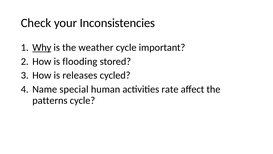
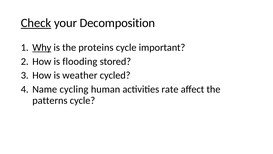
Check underline: none -> present
Inconsistencies: Inconsistencies -> Decomposition
weather: weather -> proteins
releases: releases -> weather
special: special -> cycling
